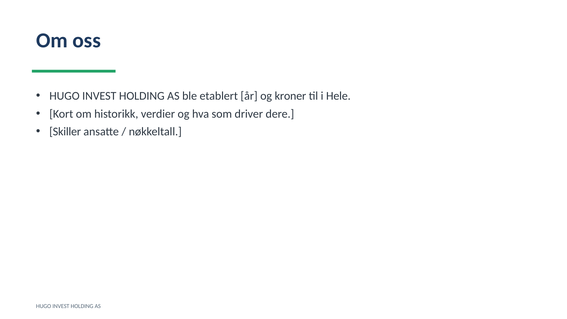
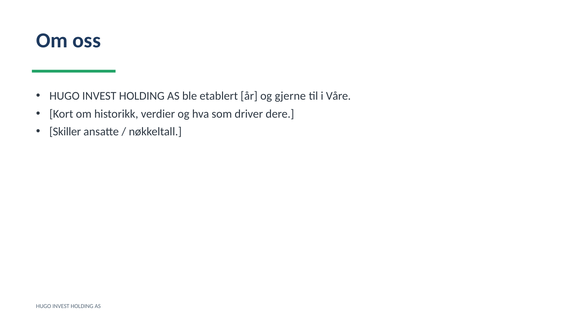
kroner: kroner -> gjerne
Hele: Hele -> Våre
